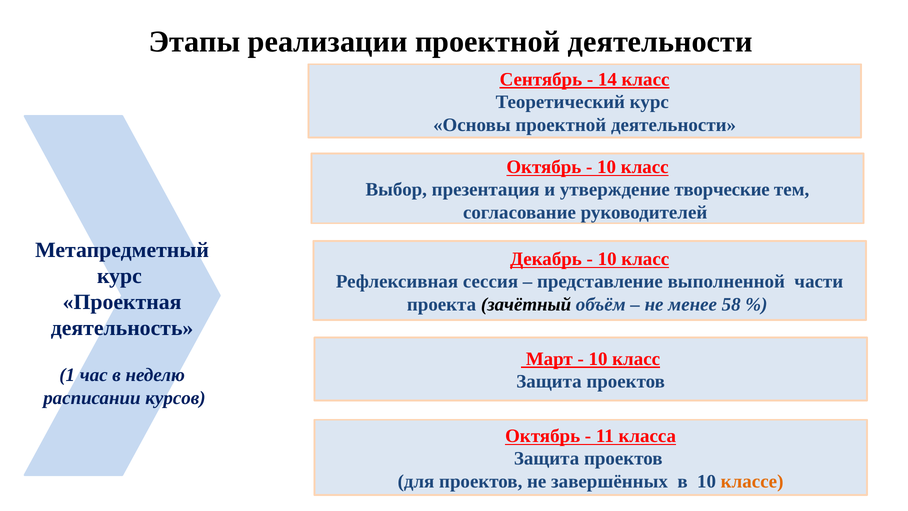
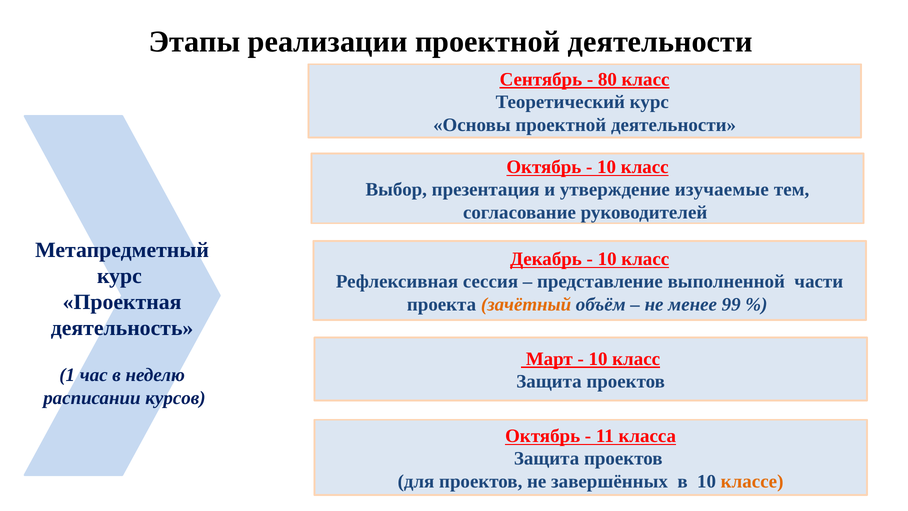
14: 14 -> 80
творческие: творческие -> изучаемые
зачётный colour: black -> orange
58: 58 -> 99
